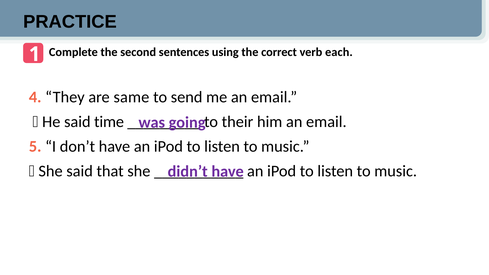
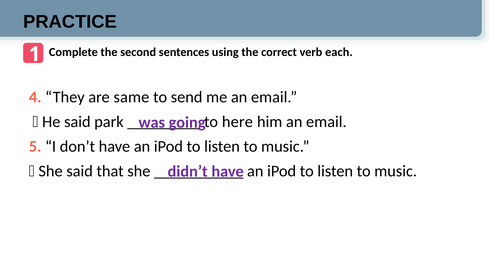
time: time -> park
their: their -> here
